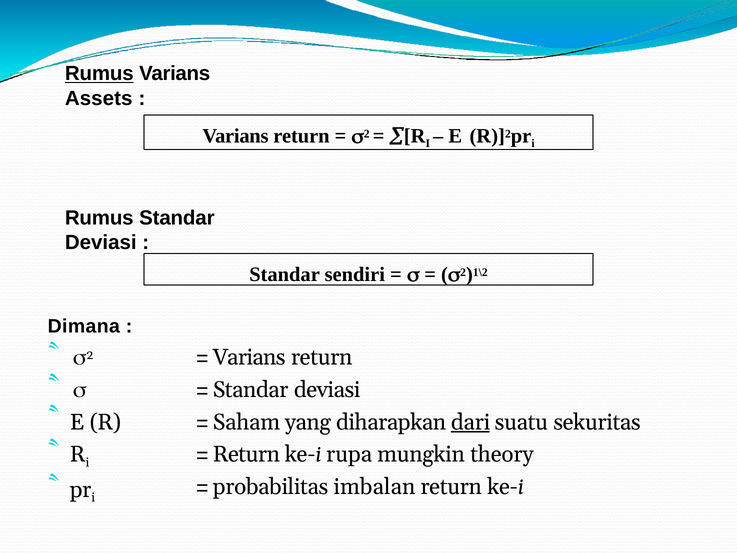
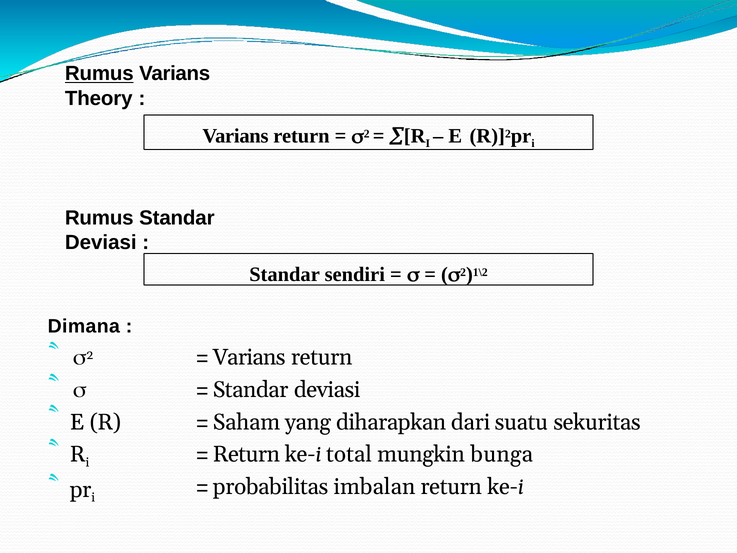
Assets: Assets -> Theory
dari underline: present -> none
rupa: rupa -> total
theory: theory -> bunga
